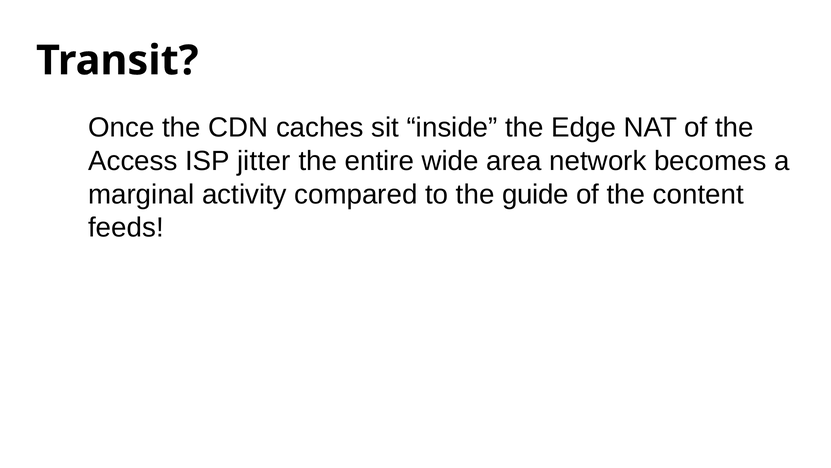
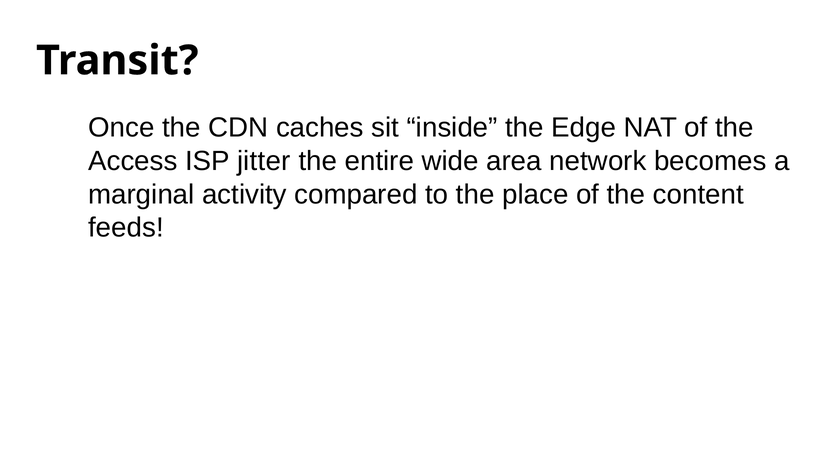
guide: guide -> place
